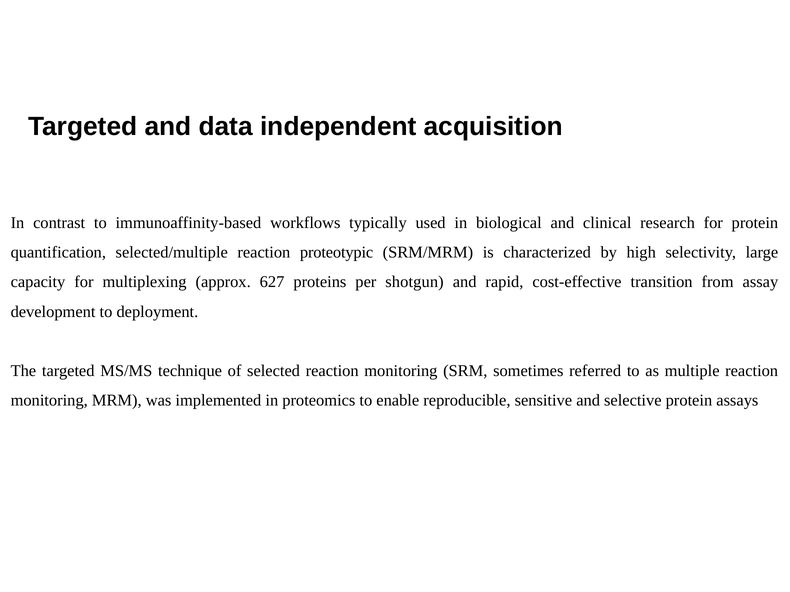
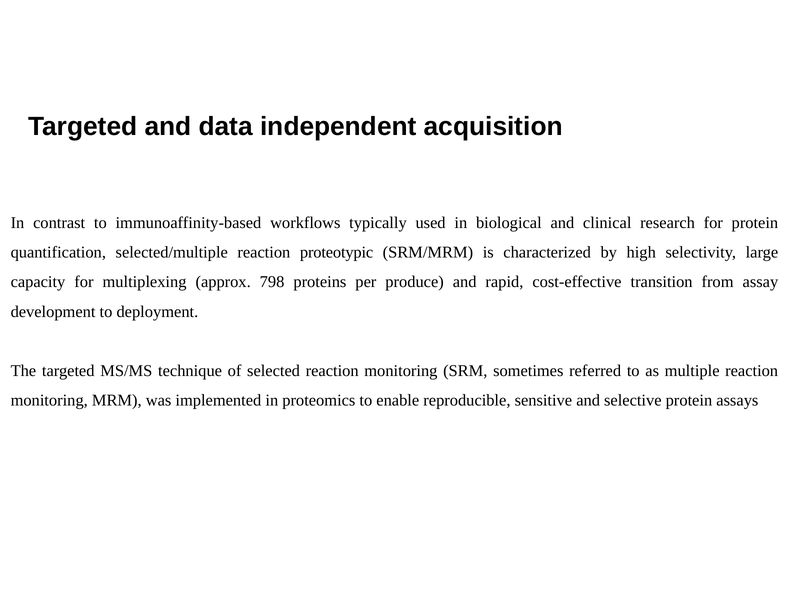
627: 627 -> 798
shotgun: shotgun -> produce
